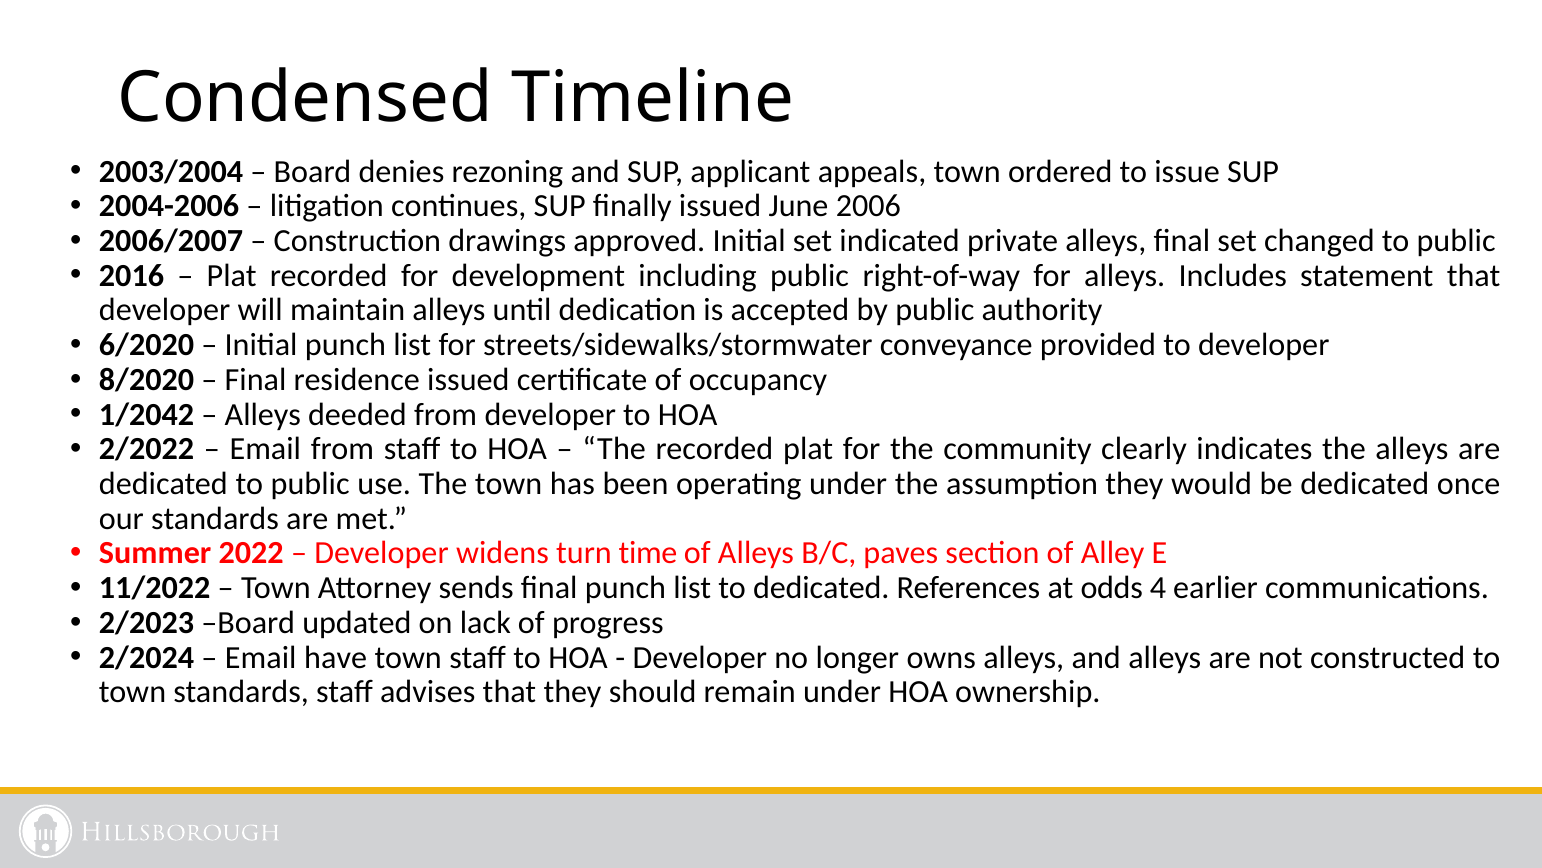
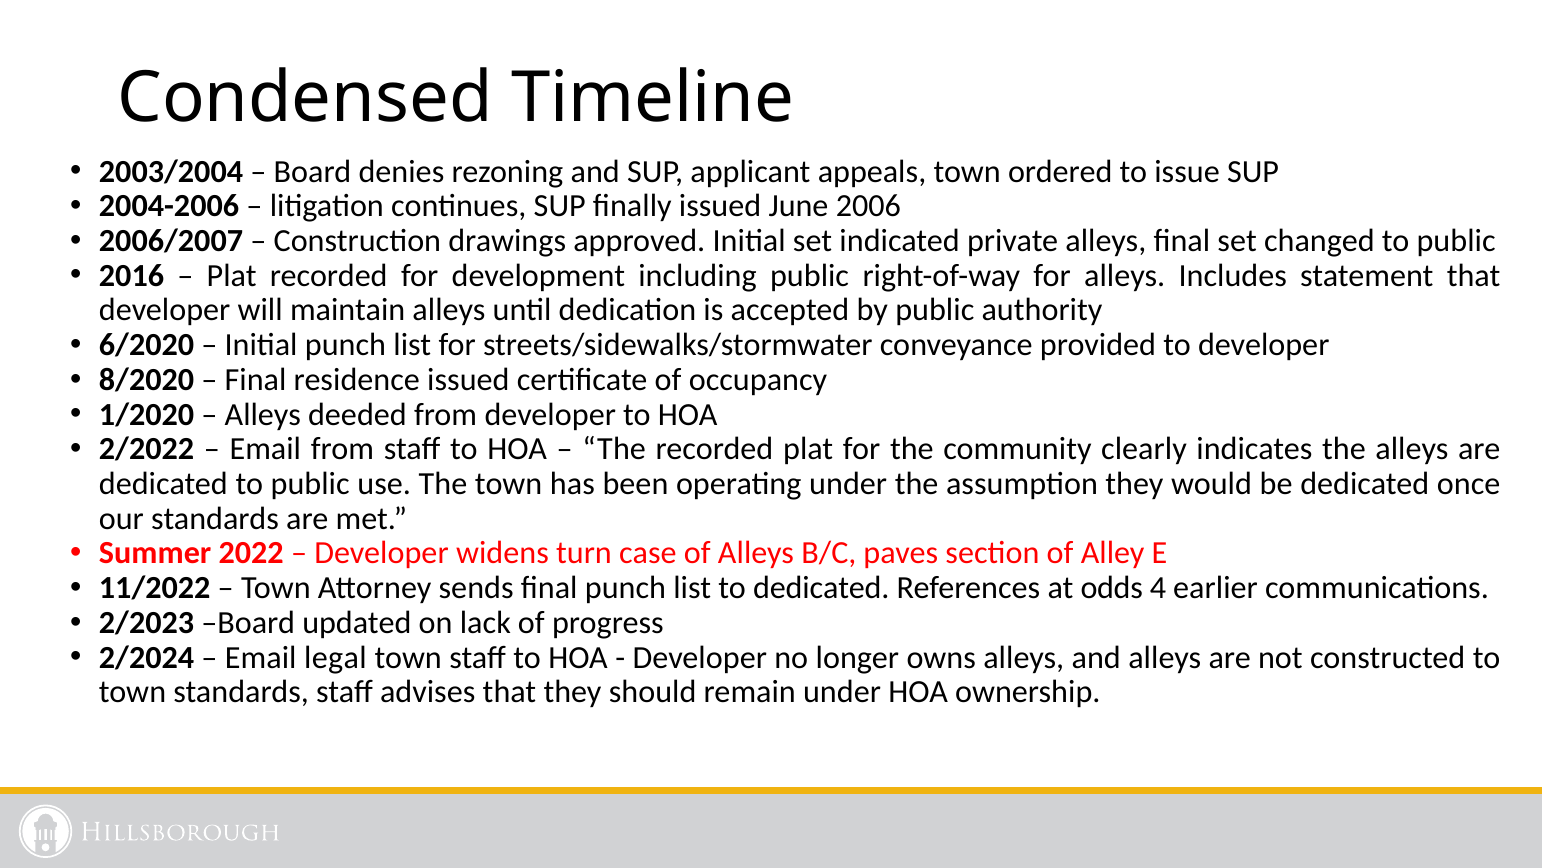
1/2042: 1/2042 -> 1/2020
time: time -> case
have: have -> legal
